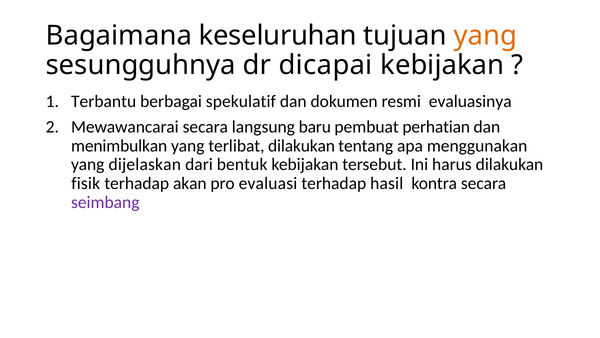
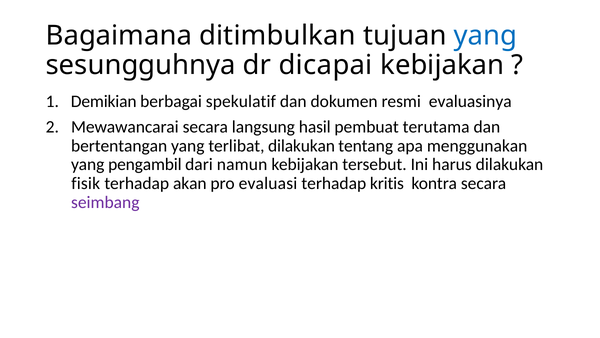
keseluruhan: keseluruhan -> ditimbulkan
yang at (485, 36) colour: orange -> blue
Terbantu: Terbantu -> Demikian
baru: baru -> hasil
perhatian: perhatian -> terutama
menimbulkan: menimbulkan -> bertentangan
dijelaskan: dijelaskan -> pengambil
bentuk: bentuk -> namun
hasil: hasil -> kritis
